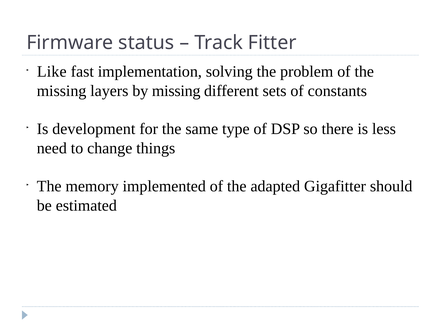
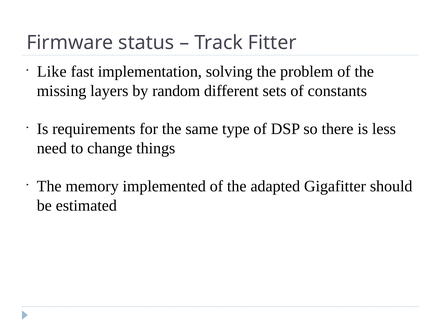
by missing: missing -> random
development: development -> requirements
